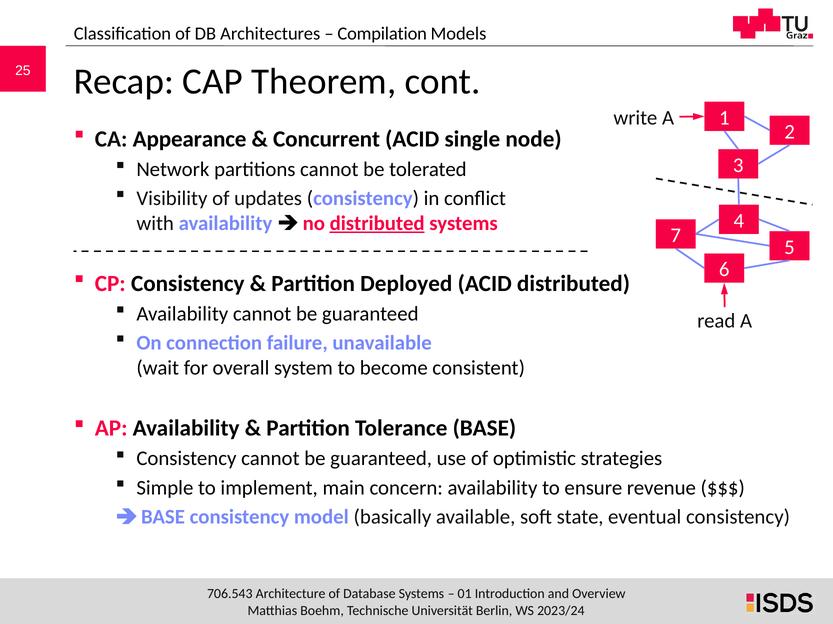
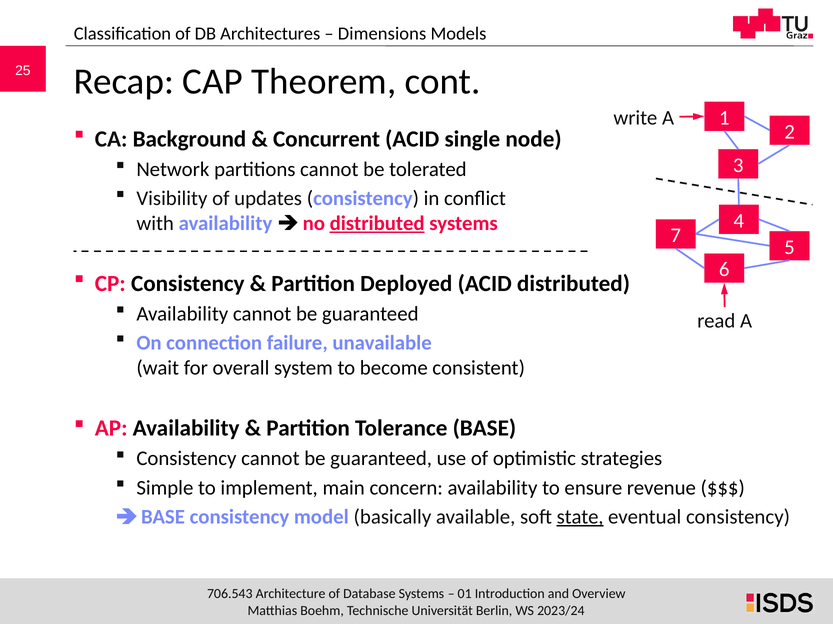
Compilation: Compilation -> Dimensions
Appearance: Appearance -> Background
state underline: none -> present
